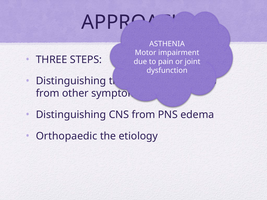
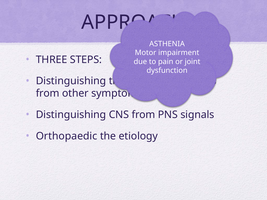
edema: edema -> signals
